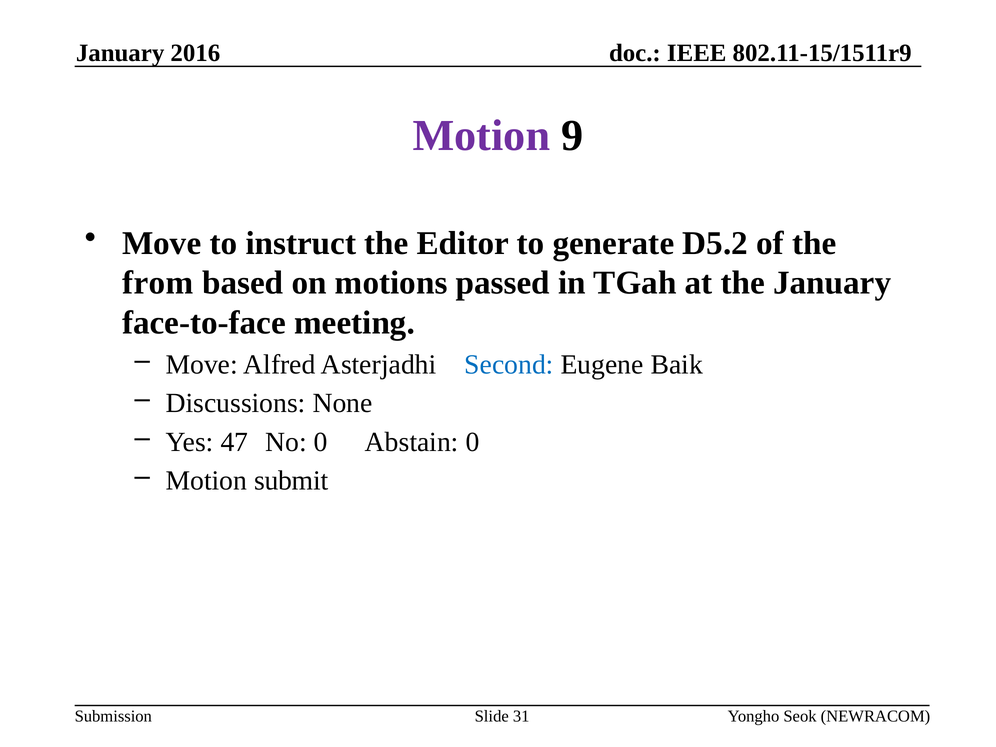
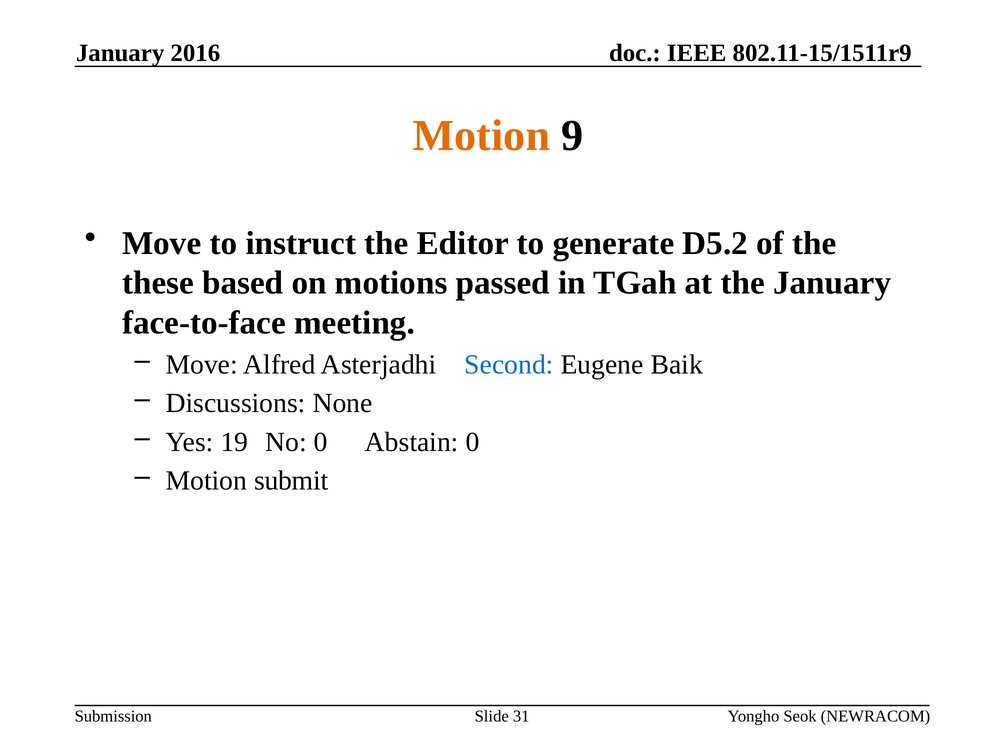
Motion at (481, 136) colour: purple -> orange
from: from -> these
47: 47 -> 19
